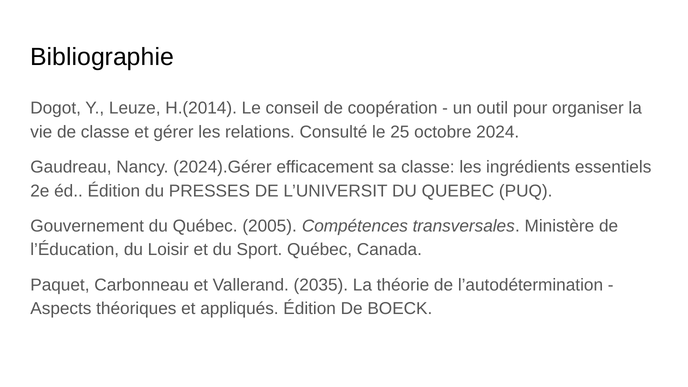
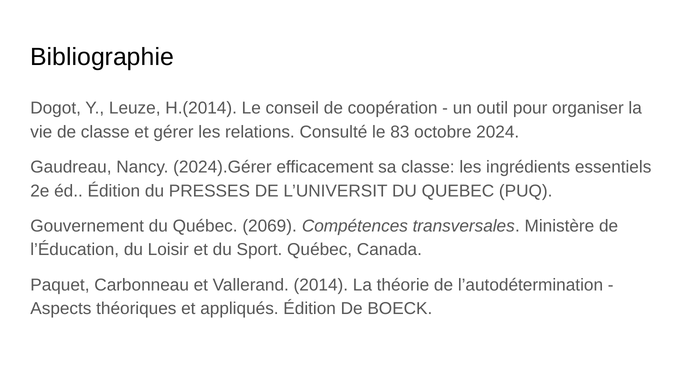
25: 25 -> 83
2005: 2005 -> 2069
2035: 2035 -> 2014
